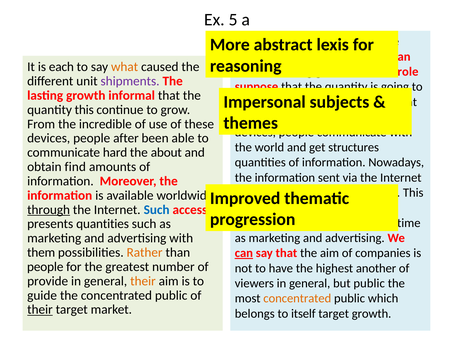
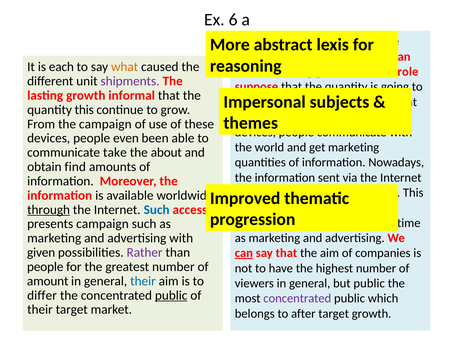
5: 5 -> 6
the incredible: incredible -> campaign
after: after -> even
get structures: structures -> marketing
communicate hard: hard -> take
presents quantities: quantities -> campaign
them at (41, 252): them -> given
Rather colour: orange -> purple
highest another: another -> number
provide: provide -> amount
their at (143, 281) colour: orange -> blue
guide: guide -> differ
public at (171, 295) underline: none -> present
concentrated at (297, 298) colour: orange -> purple
their at (40, 309) underline: present -> none
itself: itself -> after
